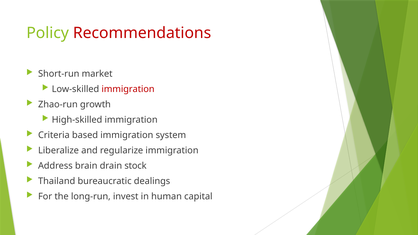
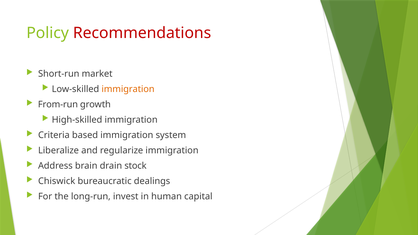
immigration at (128, 89) colour: red -> orange
Zhao-run: Zhao-run -> From-run
Thailand: Thailand -> Chiswick
